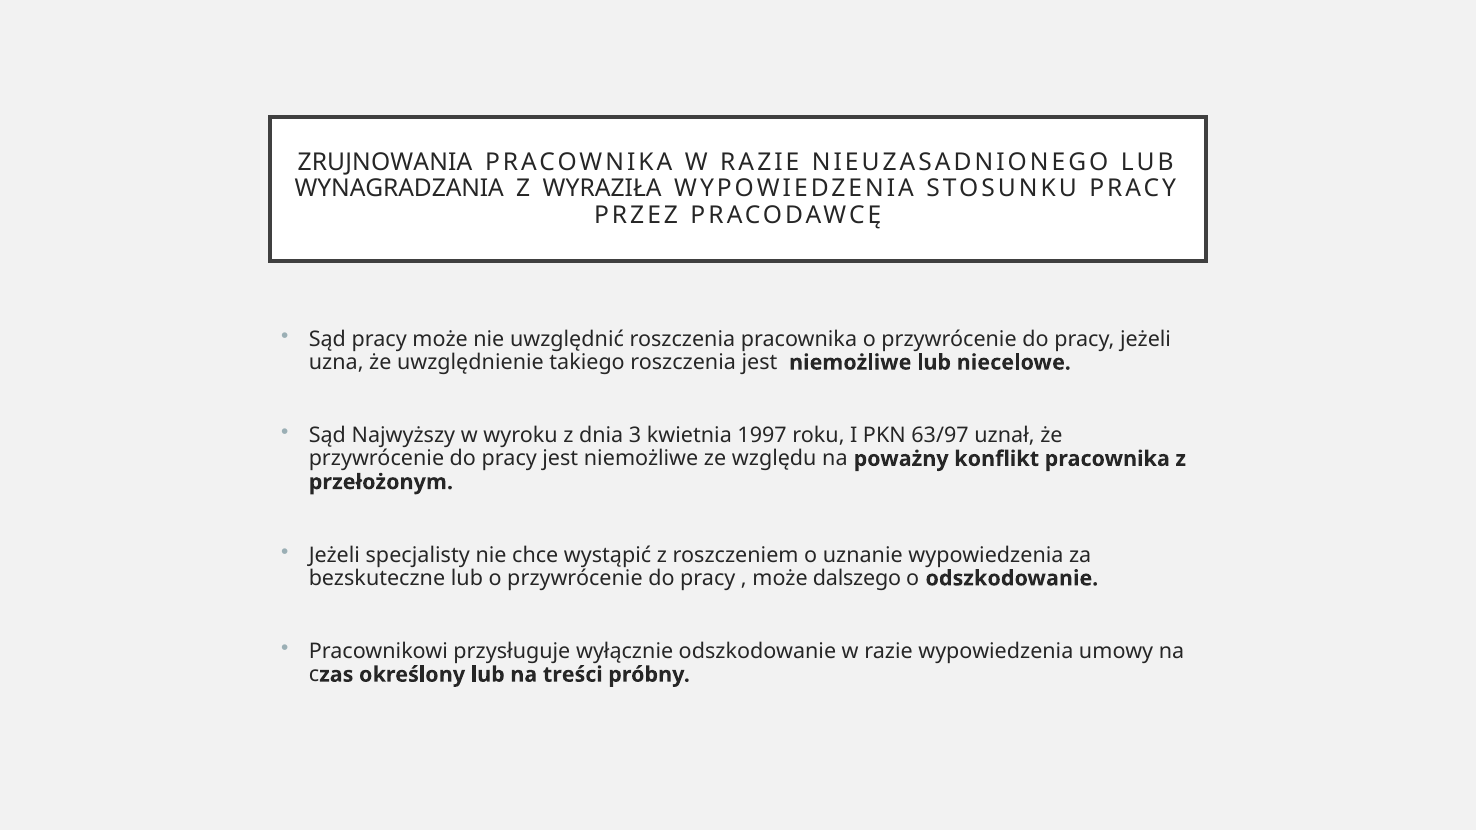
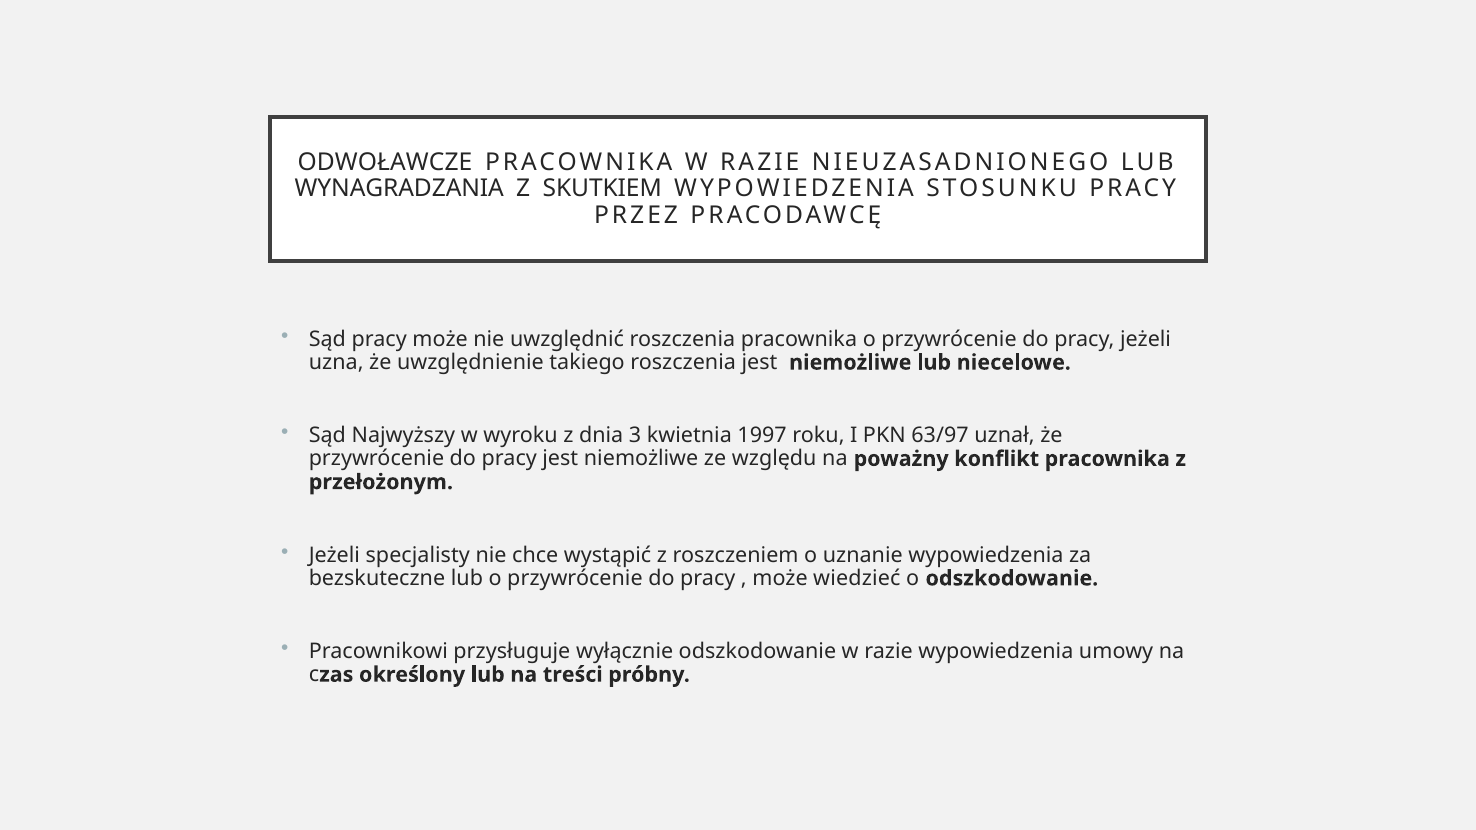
ZRUJNOWANIA: ZRUJNOWANIA -> ODWOŁAWCZE
WYRAZIŁA: WYRAZIŁA -> SKUTKIEM
dalszego: dalszego -> wiedzieć
